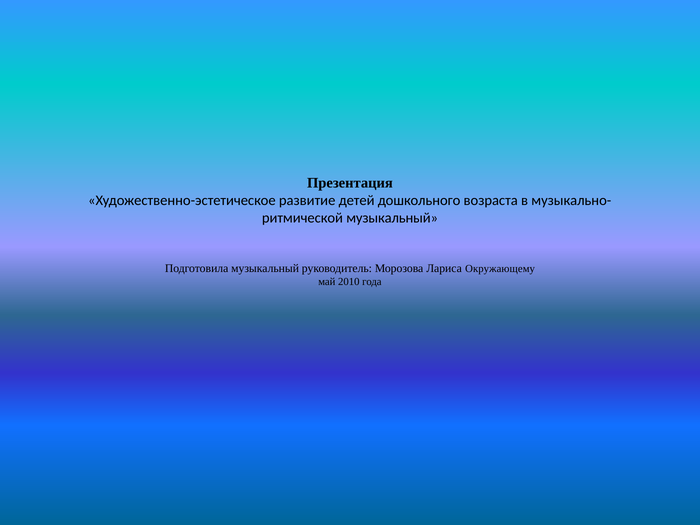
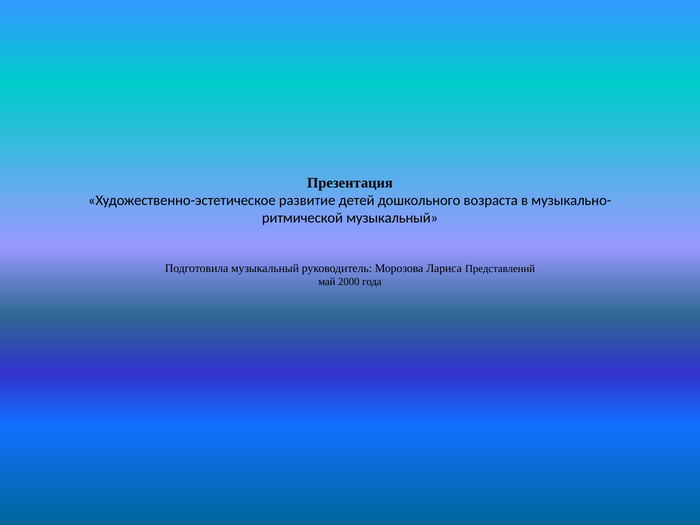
Окружающему: Окружающему -> Представлений
2010: 2010 -> 2000
